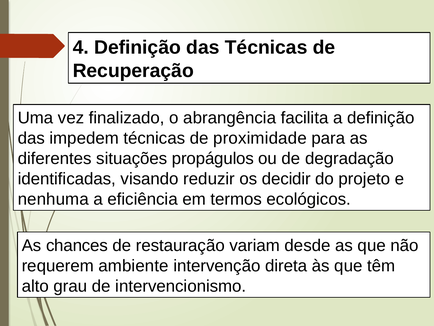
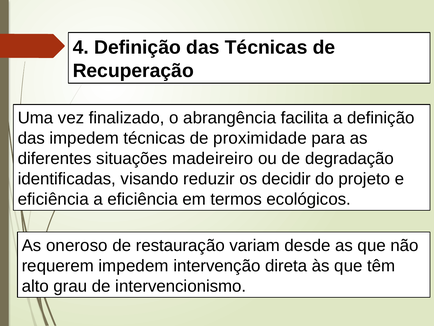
propágulos: propágulos -> madeireiro
nenhuma at (53, 199): nenhuma -> eficiência
chances: chances -> oneroso
requerem ambiente: ambiente -> impedem
